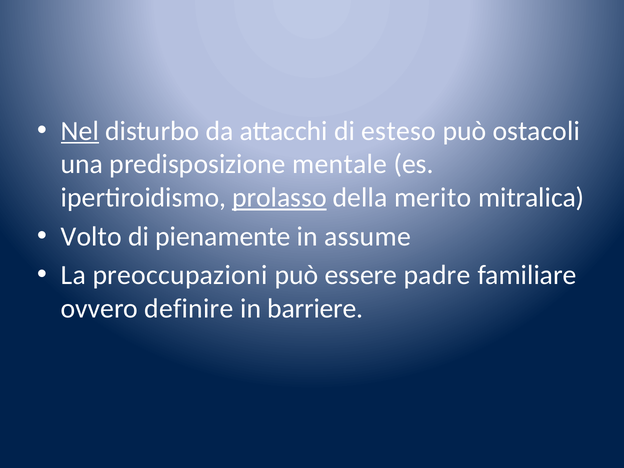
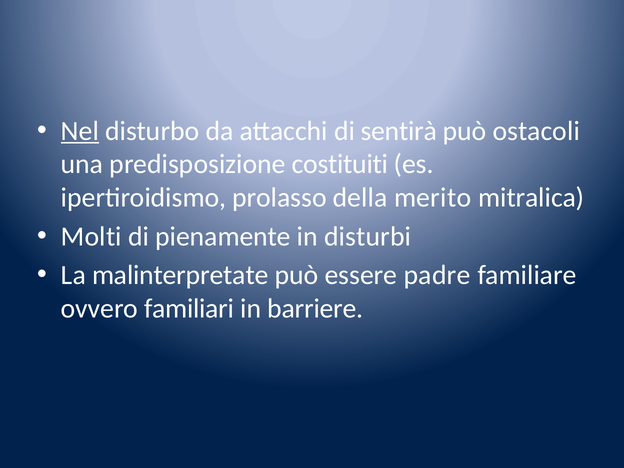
esteso: esteso -> sentirà
mentale: mentale -> costituiti
prolasso underline: present -> none
Volto: Volto -> Molti
assume: assume -> disturbi
preoccupazioni: preoccupazioni -> malinterpretate
definire: definire -> familiari
